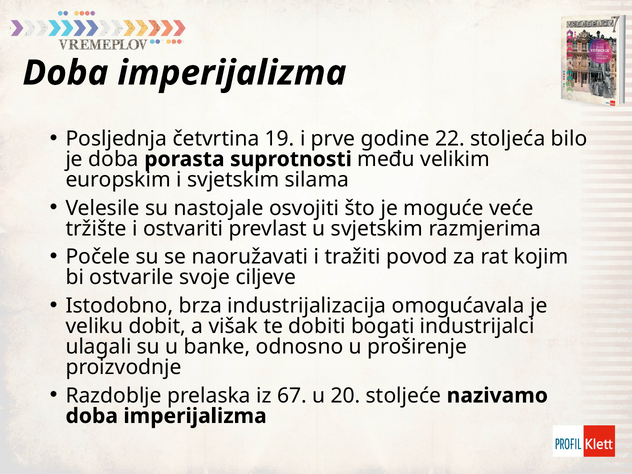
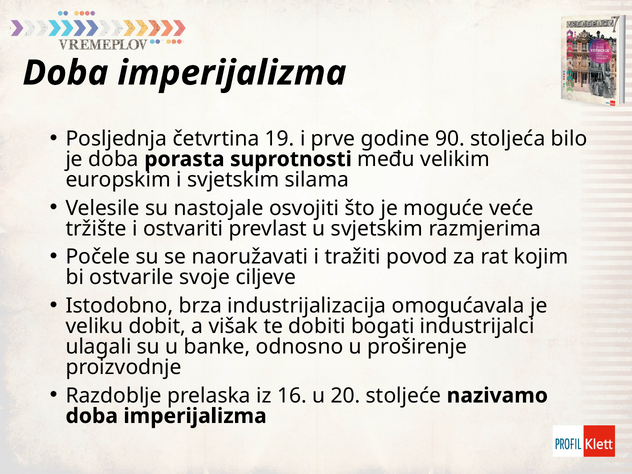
22: 22 -> 90
67: 67 -> 16
